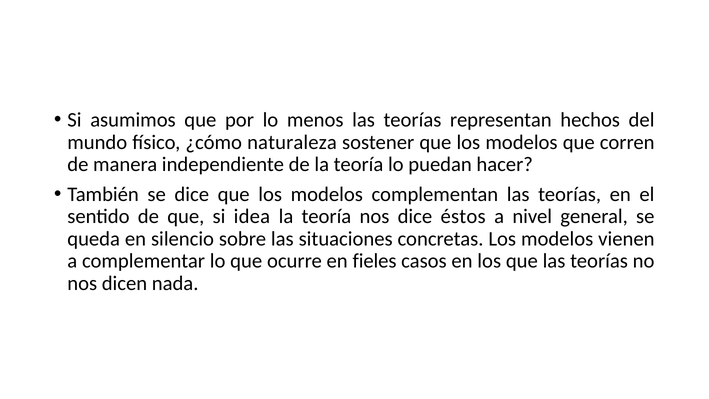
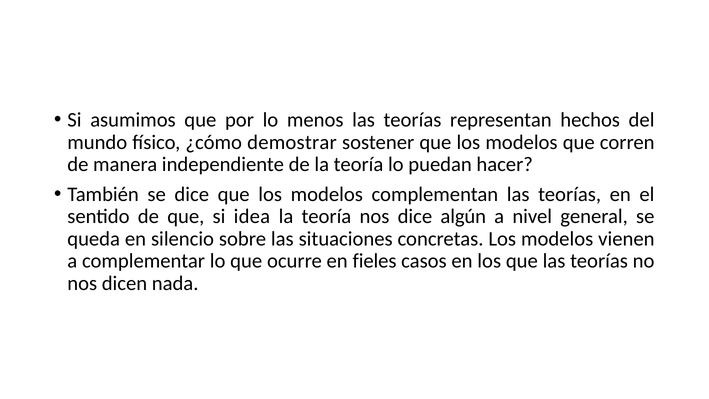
naturaleza: naturaleza -> demostrar
éstos: éstos -> algún
